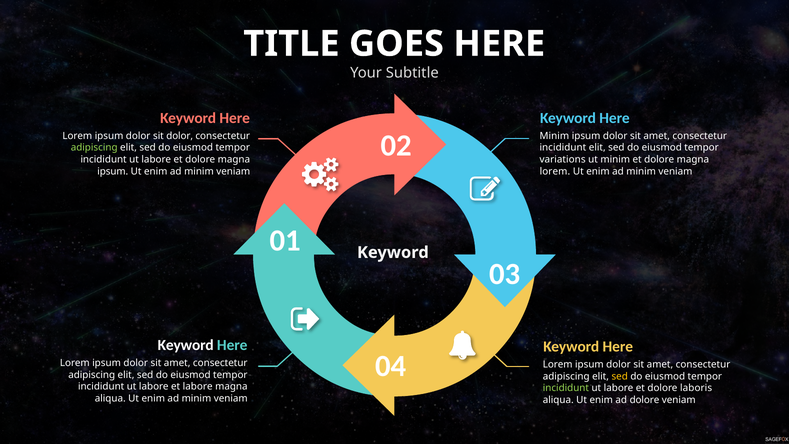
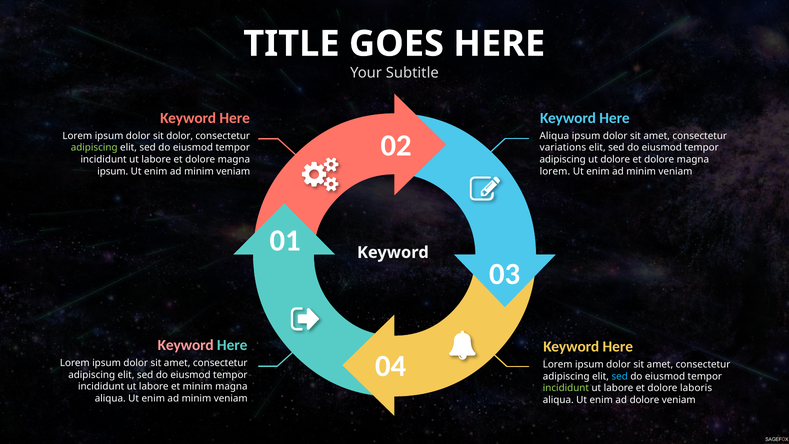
Minim at (554, 136): Minim -> Aliqua
incididunt at (563, 148): incididunt -> variations
variations at (563, 159): variations -> adipiscing
ut minim: minim -> dolore
Keyword at (186, 345) colour: white -> pink
sed at (620, 376) colour: yellow -> light blue
et labore: labore -> minim
